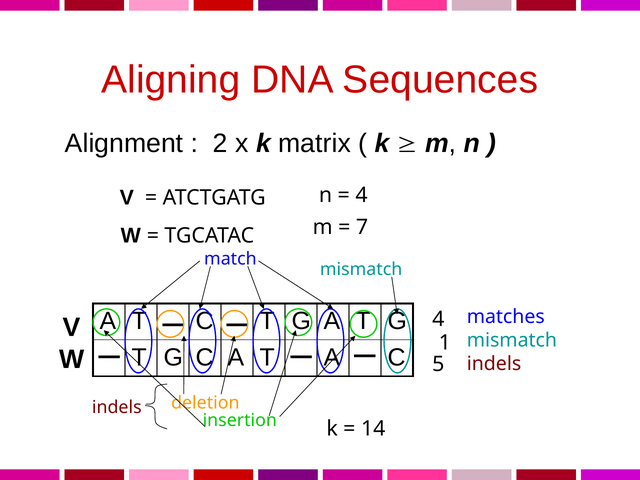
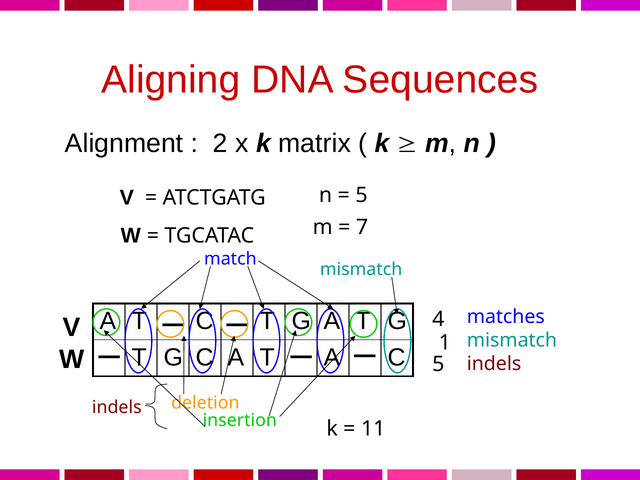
4 at (362, 195): 4 -> 5
14: 14 -> 11
